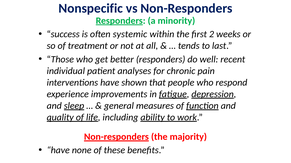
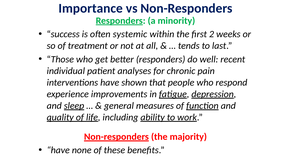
Nonspecific: Nonspecific -> Importance
